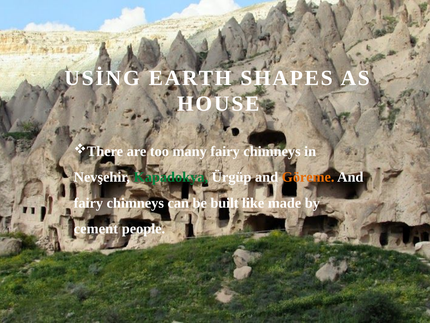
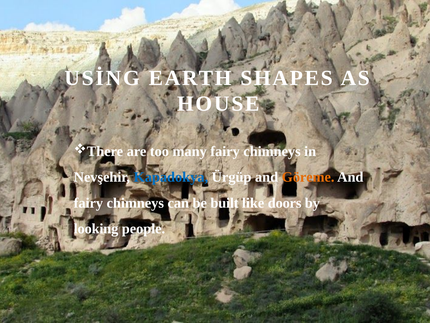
Kapadokya colour: green -> blue
made: made -> doors
cement: cement -> looking
